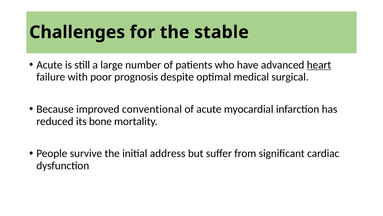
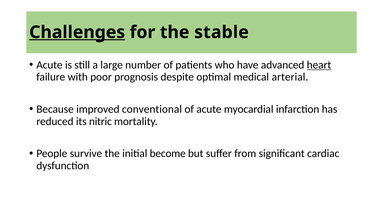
Challenges underline: none -> present
surgical: surgical -> arterial
bone: bone -> nitric
address: address -> become
